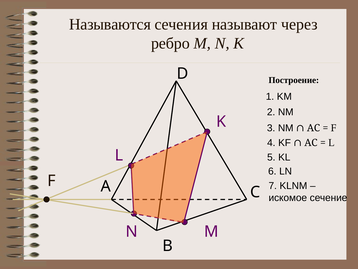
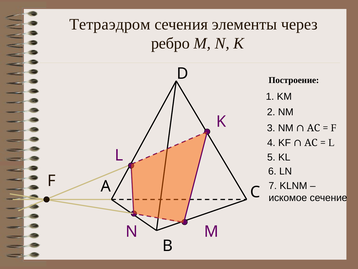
Называются: Называются -> Тетраэдром
называют: называют -> элементы
